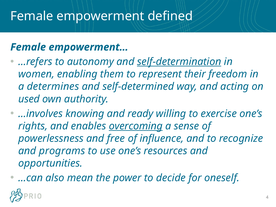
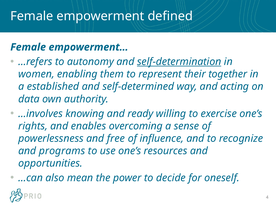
freedom: freedom -> together
determines: determines -> established
used: used -> data
overcoming underline: present -> none
